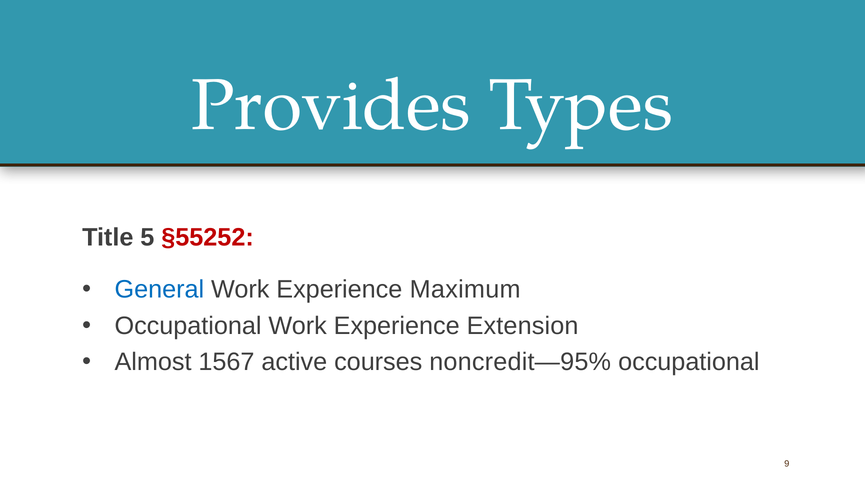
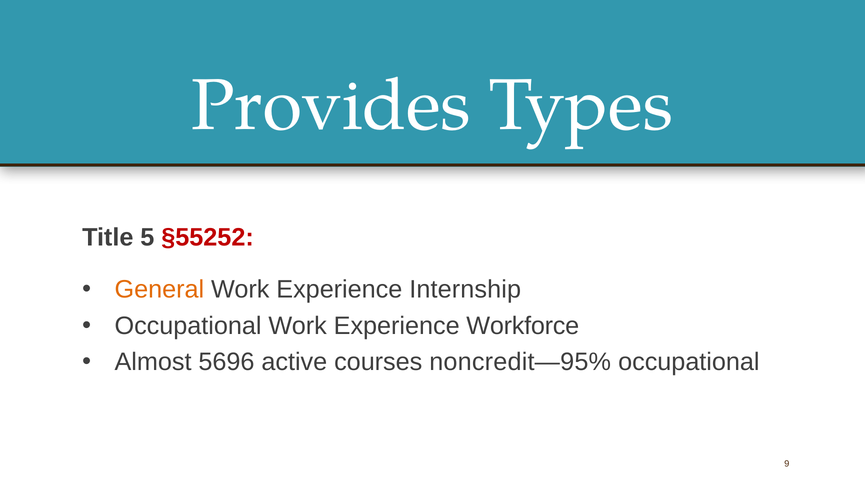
General colour: blue -> orange
Maximum: Maximum -> Internship
Extension: Extension -> Workforce
1567: 1567 -> 5696
